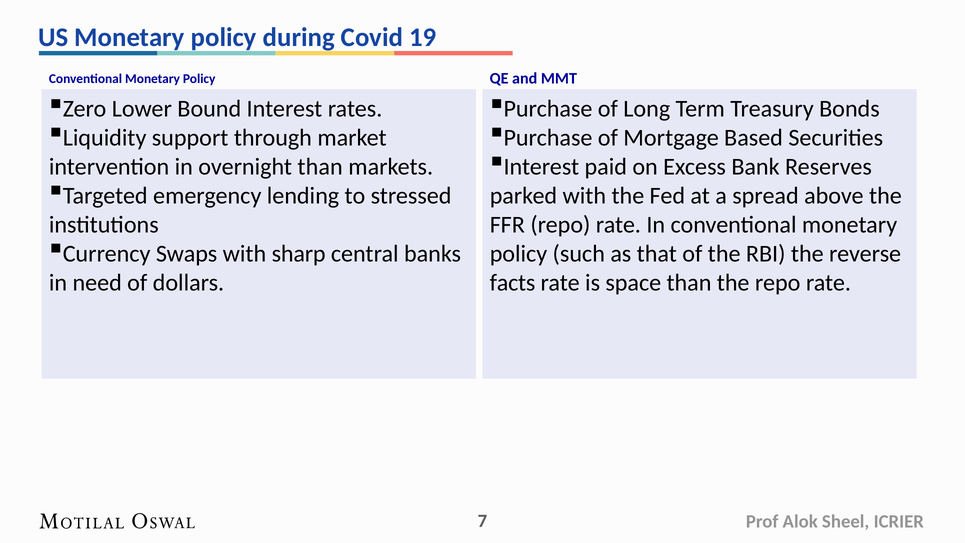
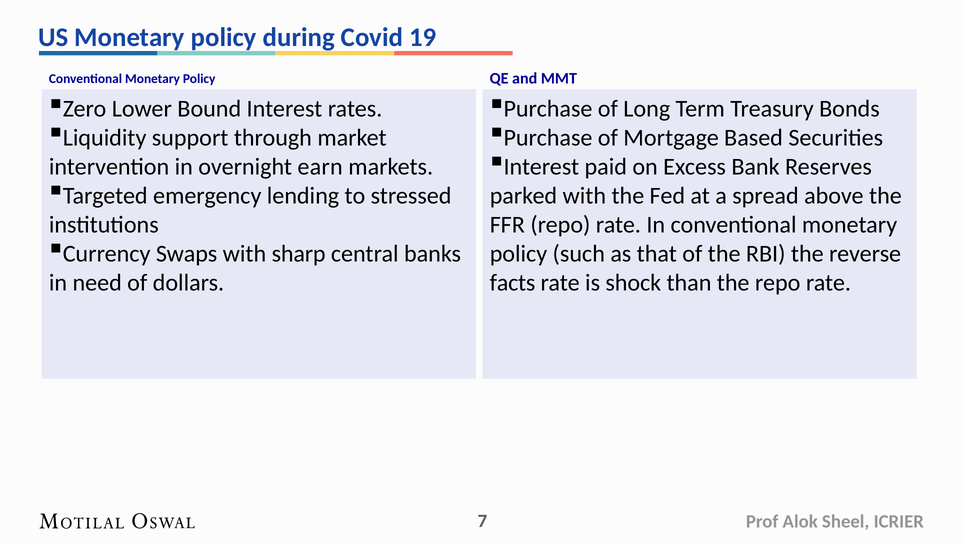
overnight than: than -> earn
space: space -> shock
